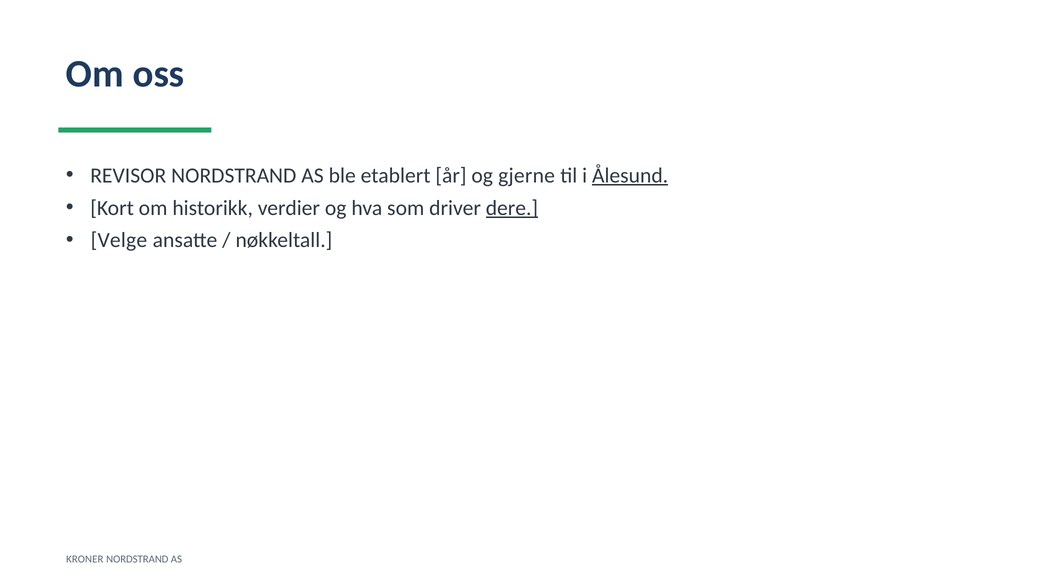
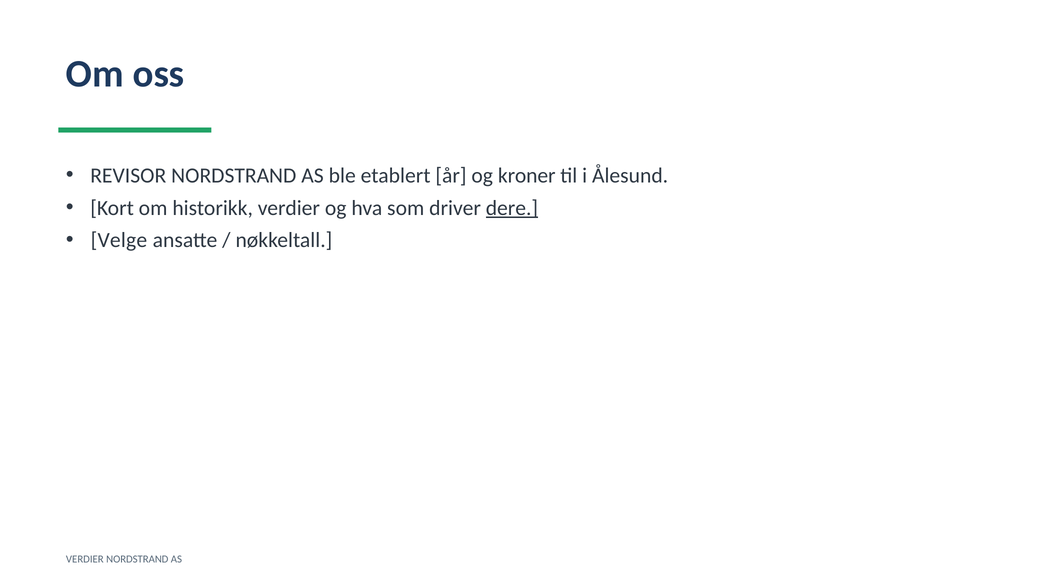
gjerne: gjerne -> kroner
Ålesund underline: present -> none
KRONER at (85, 560): KRONER -> VERDIER
